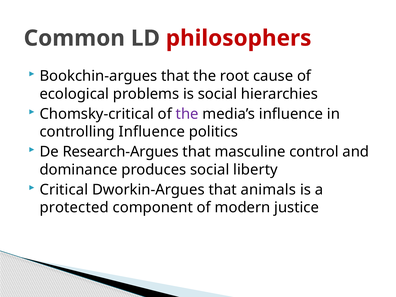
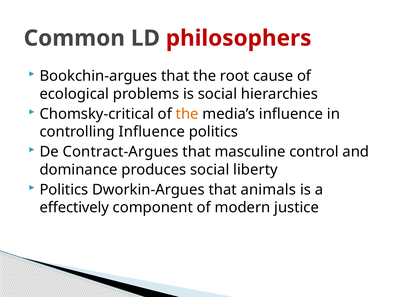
the at (187, 114) colour: purple -> orange
Research-Argues: Research-Argues -> Contract-Argues
Critical at (64, 190): Critical -> Politics
protected: protected -> effectively
